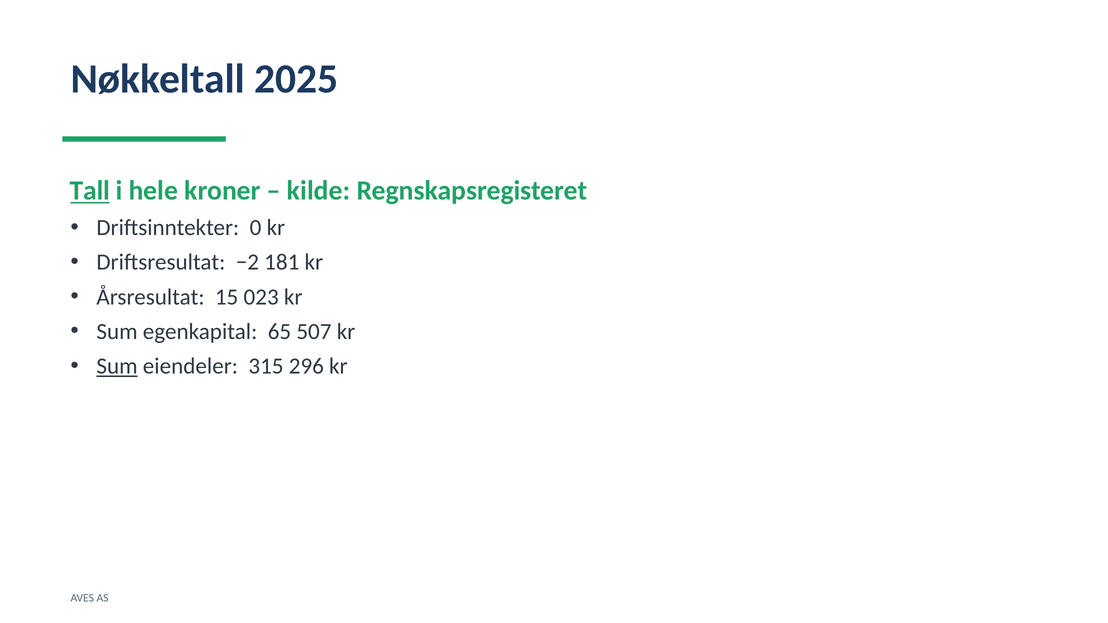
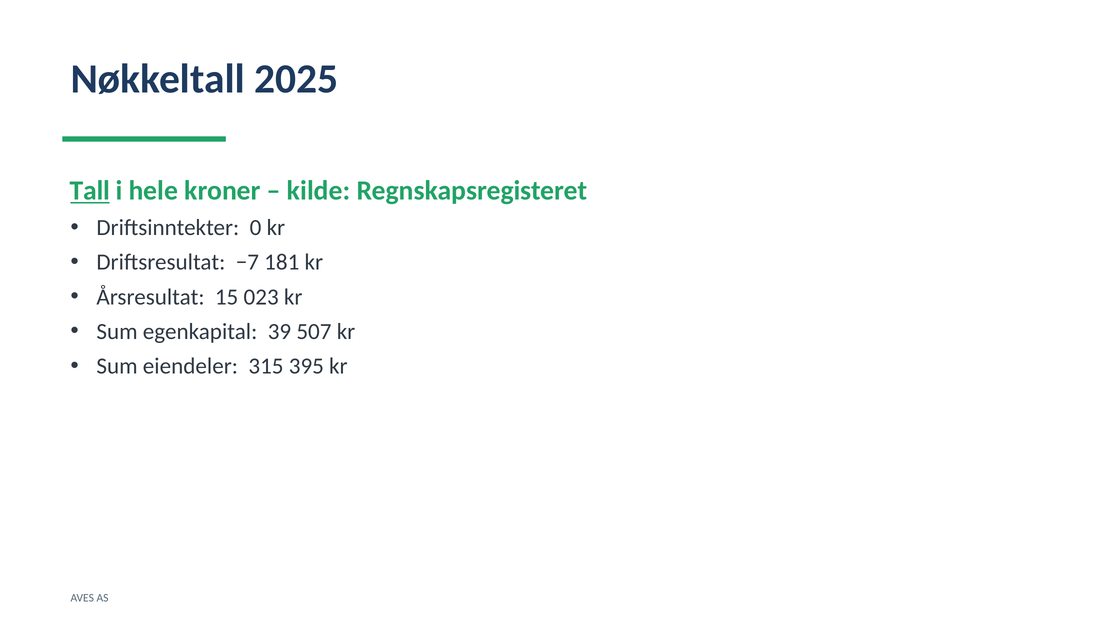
−2: −2 -> −7
65: 65 -> 39
Sum at (117, 366) underline: present -> none
296: 296 -> 395
